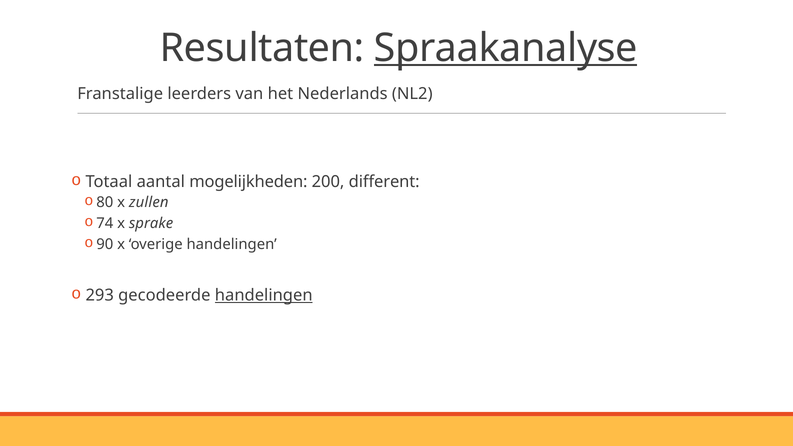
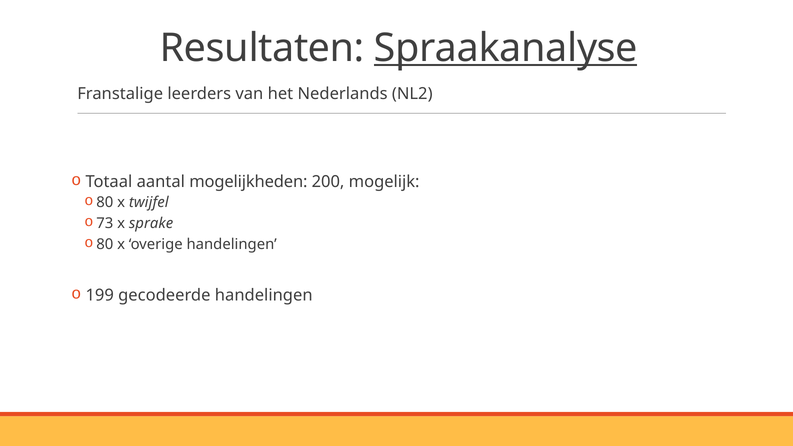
different: different -> mogelijk
zullen: zullen -> twijfel
74: 74 -> 73
90 at (105, 244): 90 -> 80
293: 293 -> 199
handelingen at (264, 295) underline: present -> none
